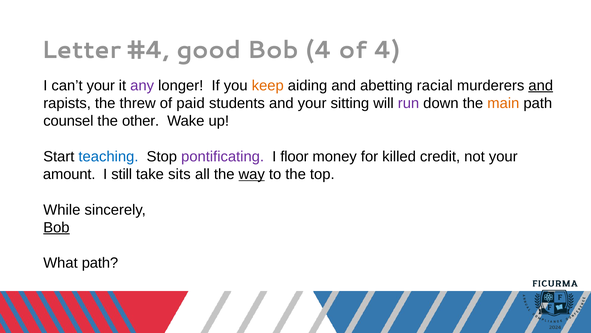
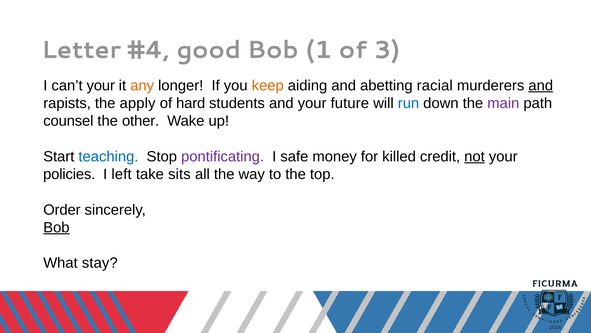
Bob 4: 4 -> 1
of 4: 4 -> 3
any colour: purple -> orange
threw: threw -> apply
paid: paid -> hard
sitting: sitting -> future
run colour: purple -> blue
main colour: orange -> purple
floor: floor -> safe
not underline: none -> present
amount: amount -> policies
still: still -> left
way underline: present -> none
While: While -> Order
What path: path -> stay
